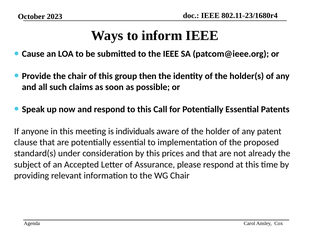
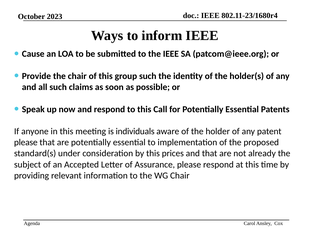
group then: then -> such
clause at (26, 142): clause -> please
